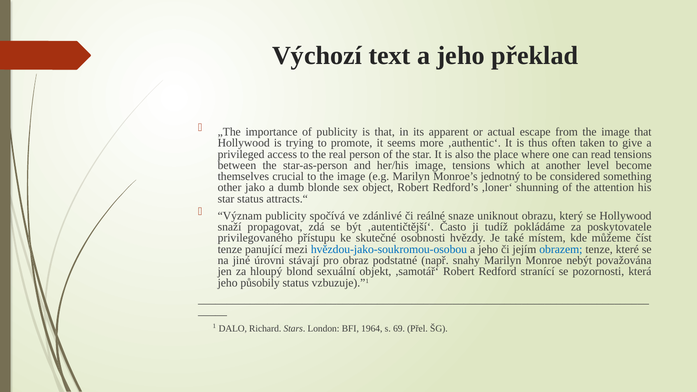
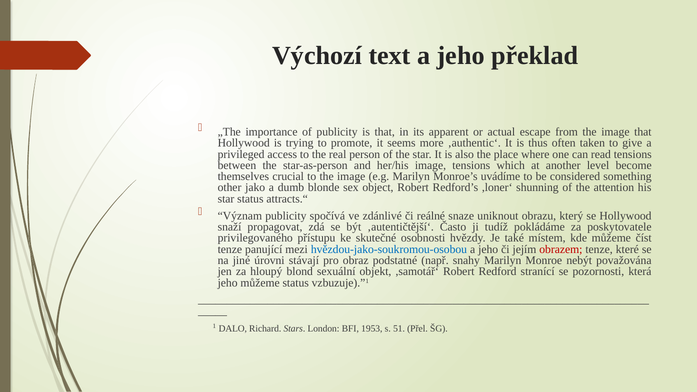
jednotný: jednotný -> uvádíme
obrazem colour: blue -> red
jeho působily: působily -> můžeme
1964: 1964 -> 1953
69: 69 -> 51
